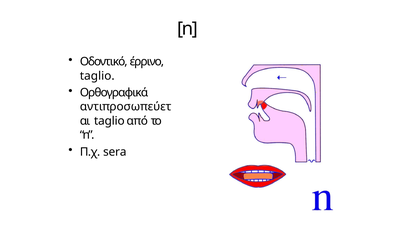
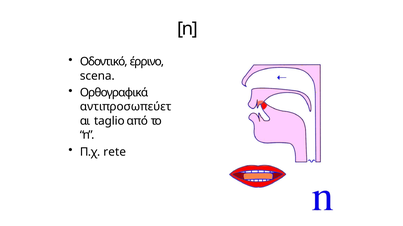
taglio at (97, 76): taglio -> scena
sera: sera -> rete
